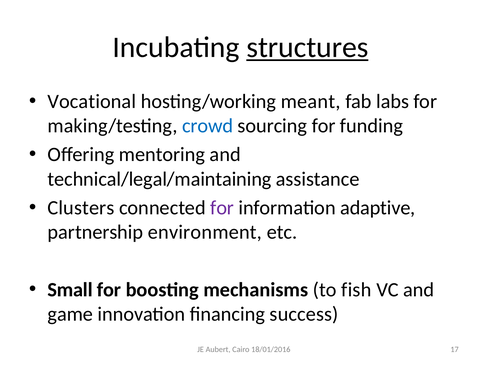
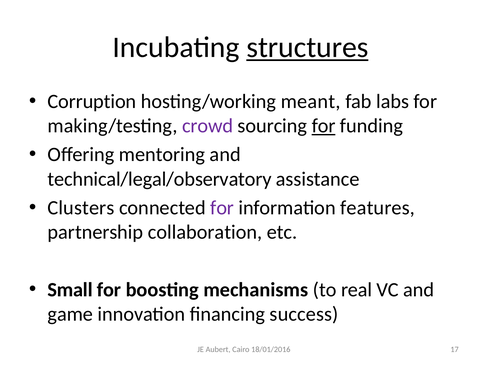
Vocational: Vocational -> Corruption
crowd colour: blue -> purple
for at (324, 126) underline: none -> present
technical/legal/maintaining: technical/legal/maintaining -> technical/legal/observatory
adaptive: adaptive -> features
environment: environment -> collaboration
fish: fish -> real
